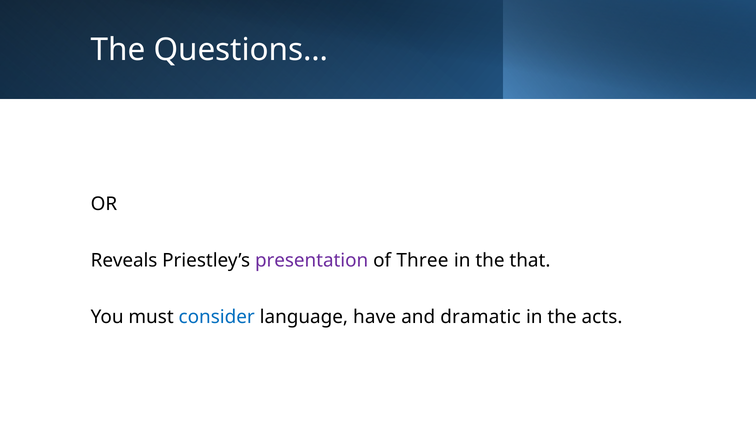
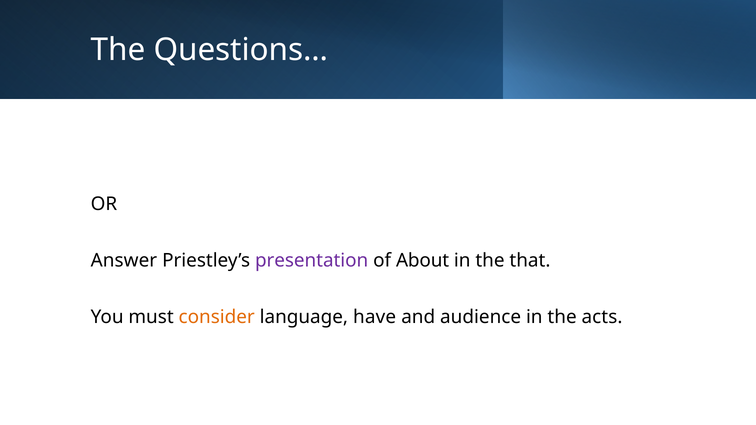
Reveals: Reveals -> Answer
Three: Three -> About
consider colour: blue -> orange
dramatic: dramatic -> audience
